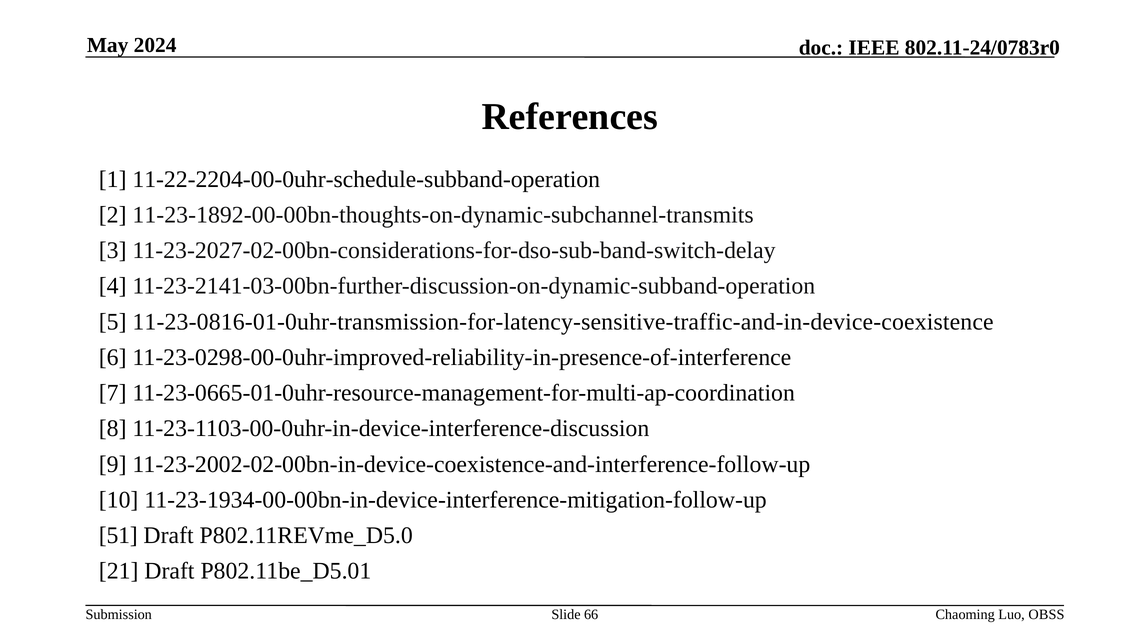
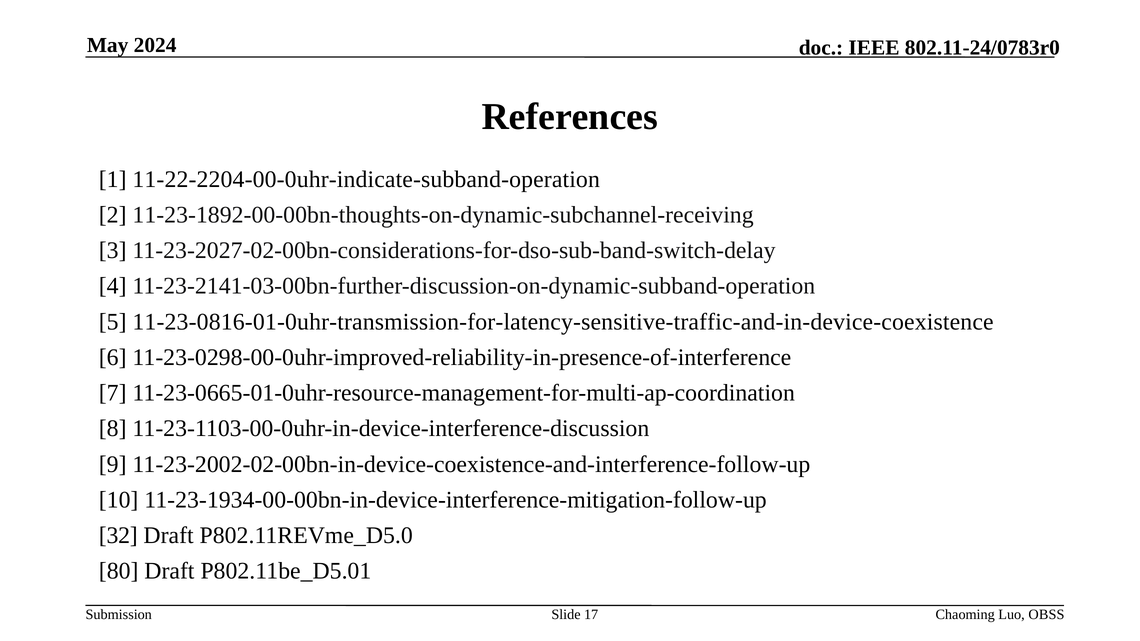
11-22-2204-00-0uhr-schedule-subband-operation: 11-22-2204-00-0uhr-schedule-subband-operation -> 11-22-2204-00-0uhr-indicate-subband-operation
11-23-1892-00-00bn-thoughts-on-dynamic-subchannel-transmits: 11-23-1892-00-00bn-thoughts-on-dynamic-subchannel-transmits -> 11-23-1892-00-00bn-thoughts-on-dynamic-subchannel-receiving
51: 51 -> 32
21: 21 -> 80
66: 66 -> 17
